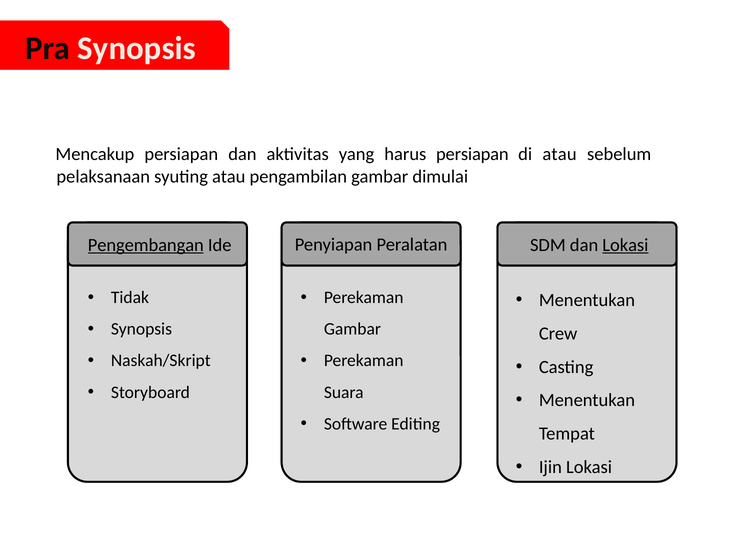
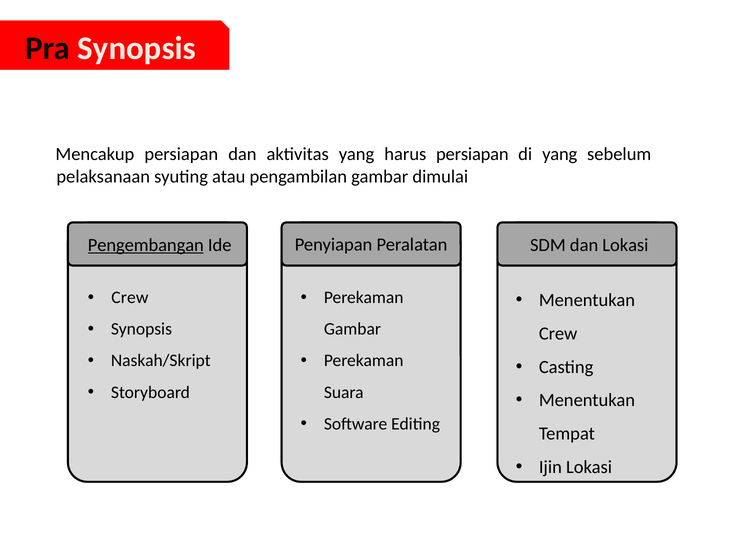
di atau: atau -> yang
Lokasi at (625, 245) underline: present -> none
Tidak at (130, 298): Tidak -> Crew
